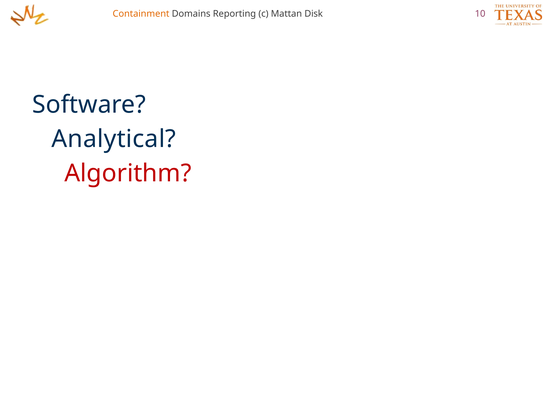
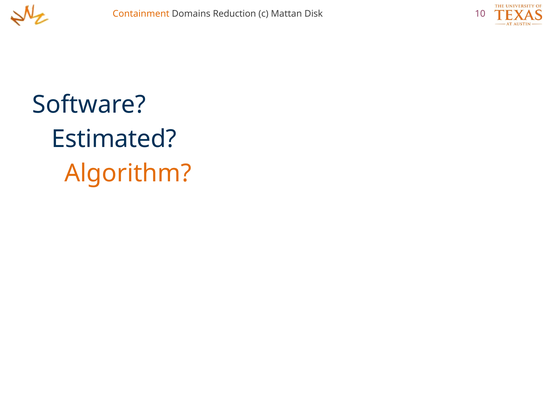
Reporting: Reporting -> Reduction
Analytical: Analytical -> Estimated
Algorithm colour: red -> orange
